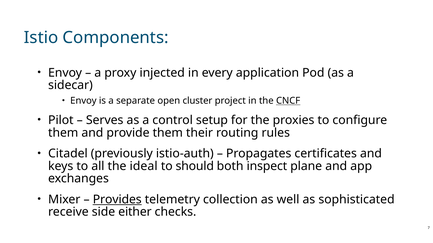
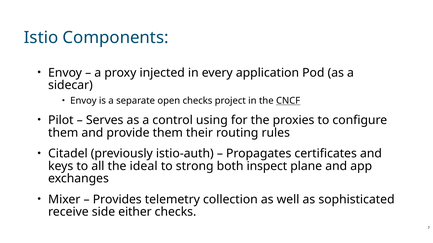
open cluster: cluster -> checks
setup: setup -> using
should: should -> strong
Provides underline: present -> none
